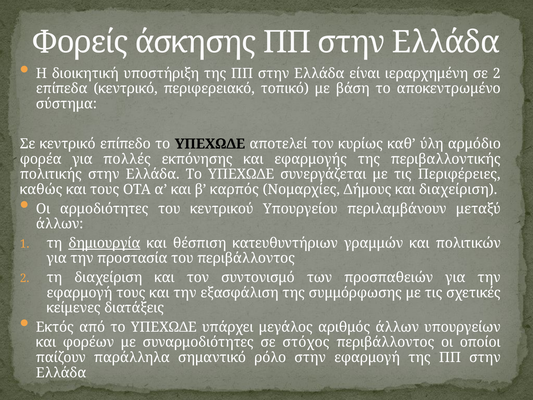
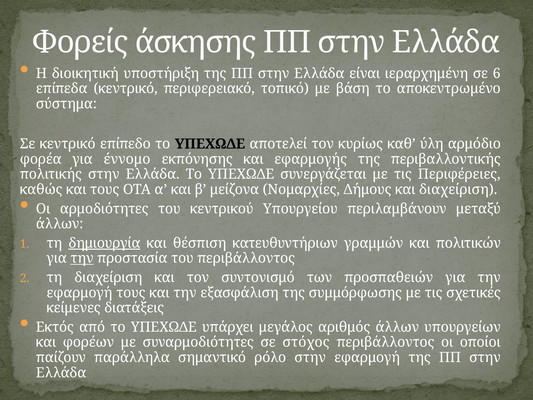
σε 2: 2 -> 6
πολλές: πολλές -> έννομο
καρπός: καρπός -> μείζονα
την at (82, 258) underline: none -> present
